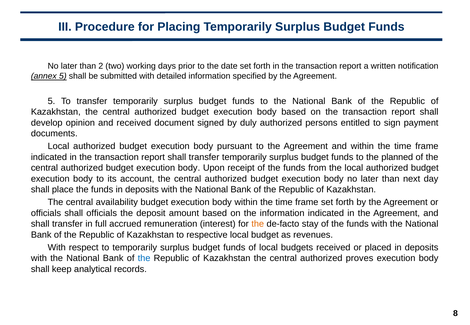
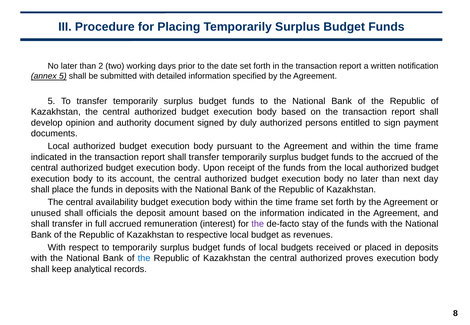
and received: received -> authority
the planned: planned -> accrued
officials at (46, 213): officials -> unused
the at (258, 224) colour: orange -> purple
